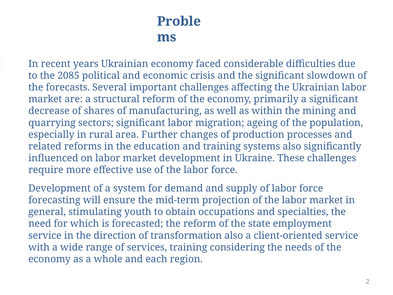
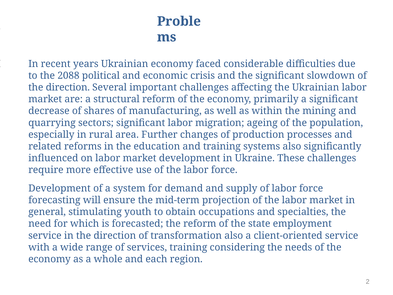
2085: 2085 -> 2088
forecasts at (68, 87): forecasts -> direction
